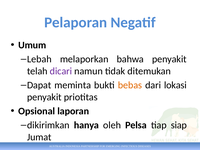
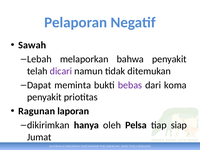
Umum: Umum -> Sawah
bebas colour: orange -> purple
lokasi: lokasi -> koma
Opsional: Opsional -> Ragunan
